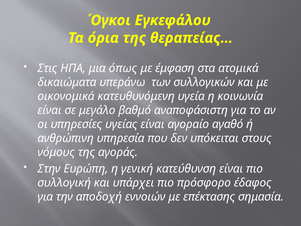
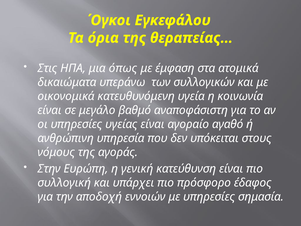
με επέκτασης: επέκτασης -> υπηρεσίες
